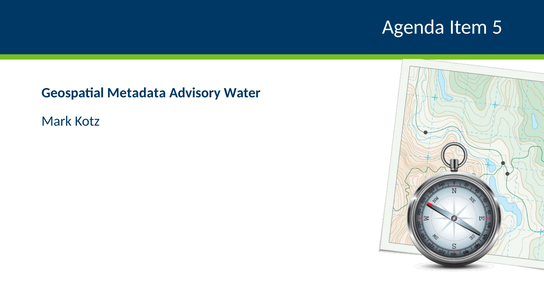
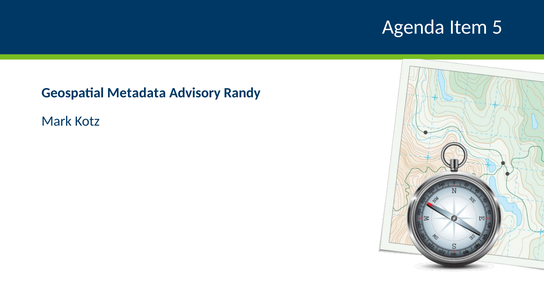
Water: Water -> Randy
